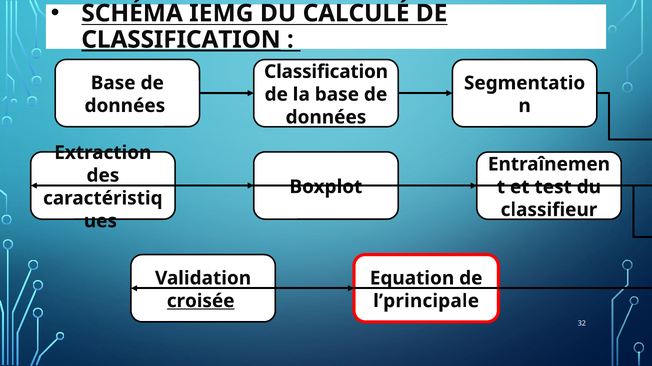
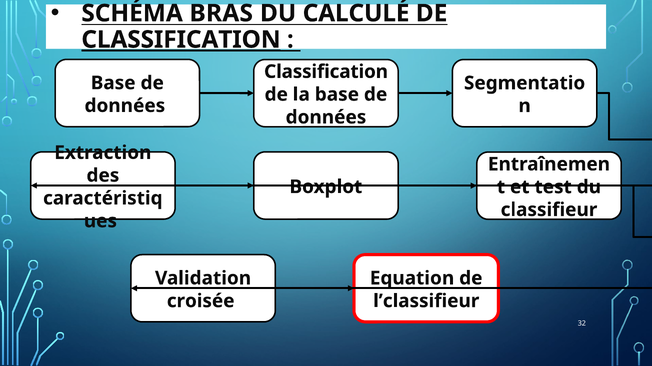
IEMG: IEMG -> BRAS
croisée underline: present -> none
l’principale: l’principale -> l’classifieur
